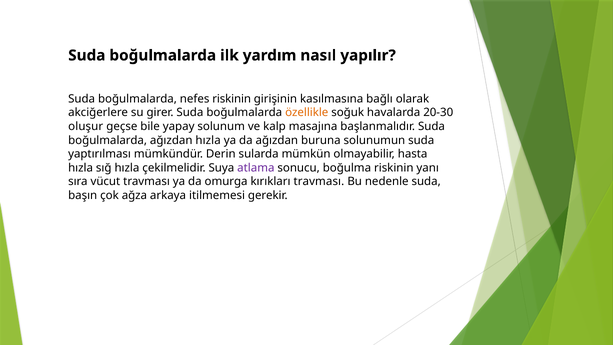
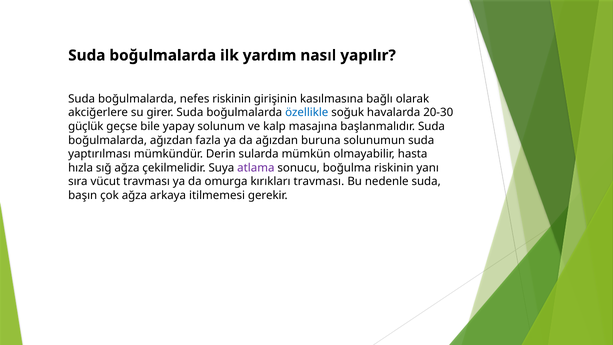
özellikle colour: orange -> blue
oluşur: oluşur -> güçlük
ağızdan hızla: hızla -> fazla
sığ hızla: hızla -> ağza
